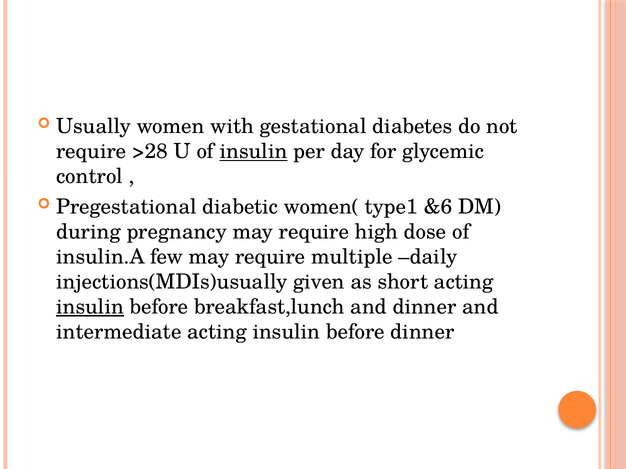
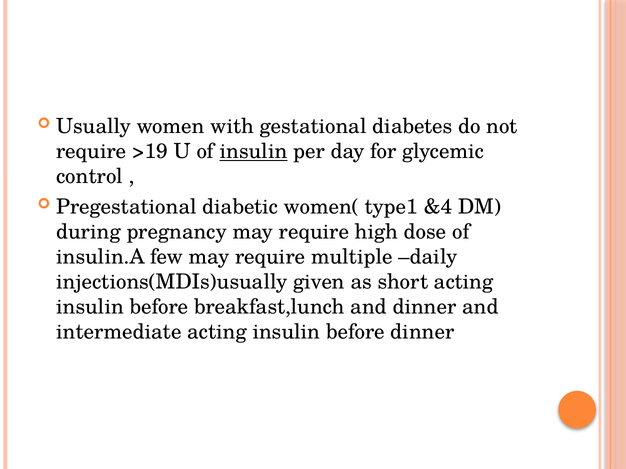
>28: >28 -> >19
&6: &6 -> &4
insulin at (90, 307) underline: present -> none
